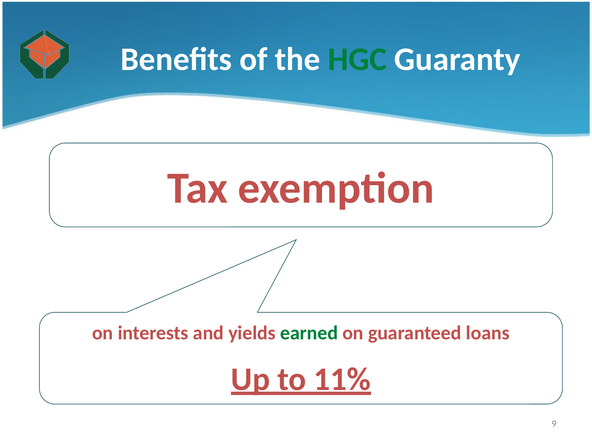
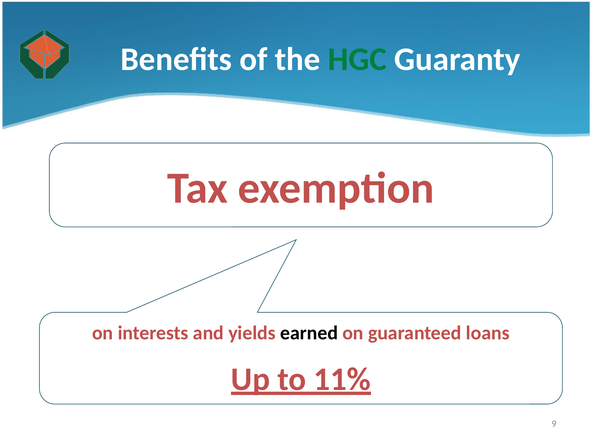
earned colour: green -> black
